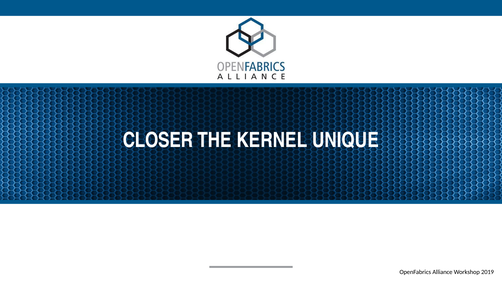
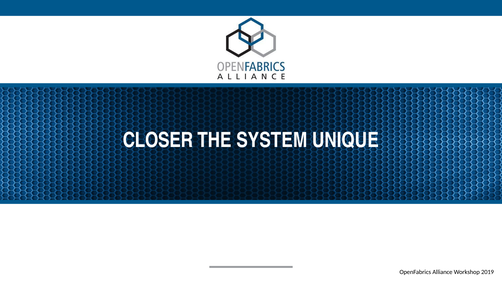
KERNEL: KERNEL -> SYSTEM
